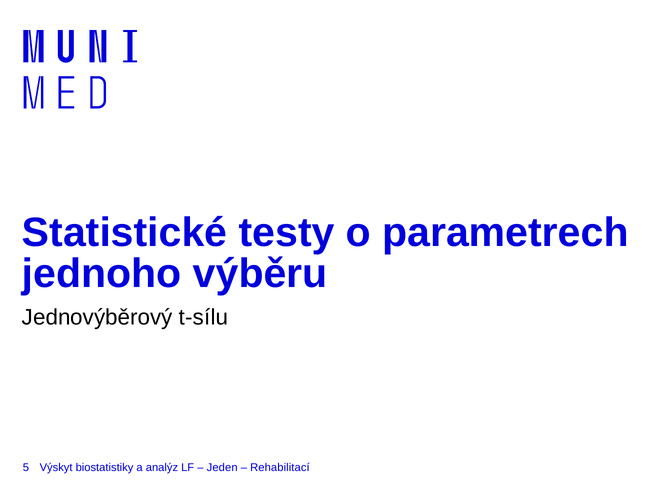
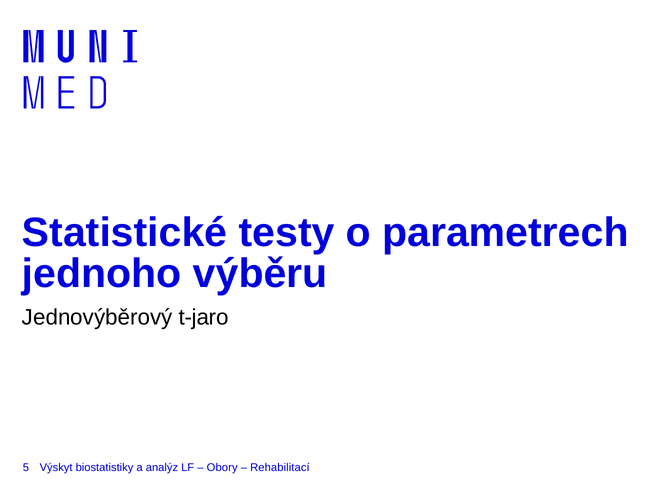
t-sílu: t-sílu -> t-jaro
Jeden: Jeden -> Obory
